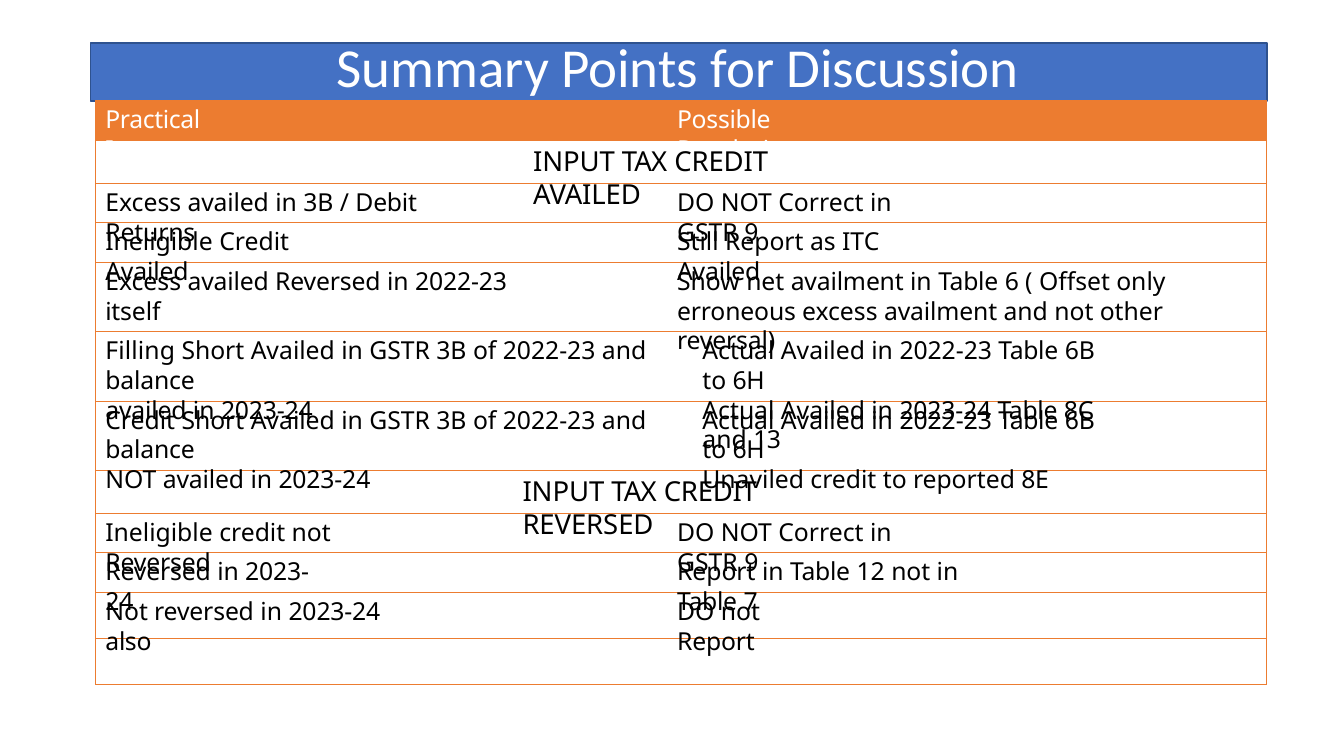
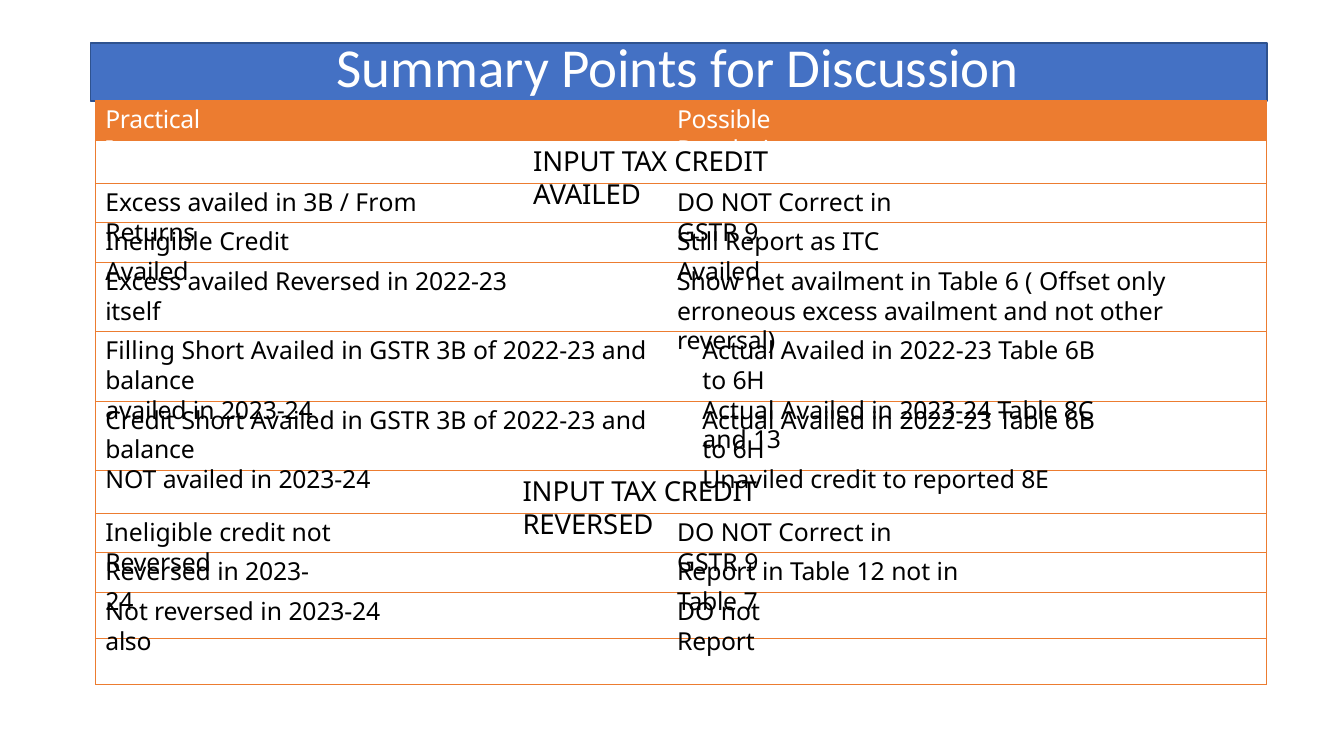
Debit: Debit -> From
